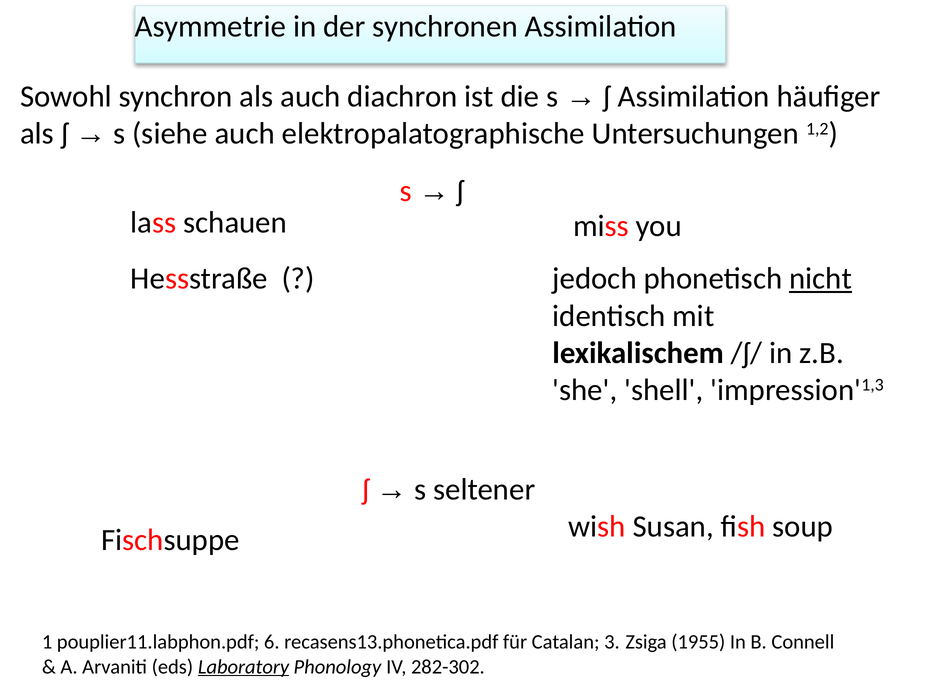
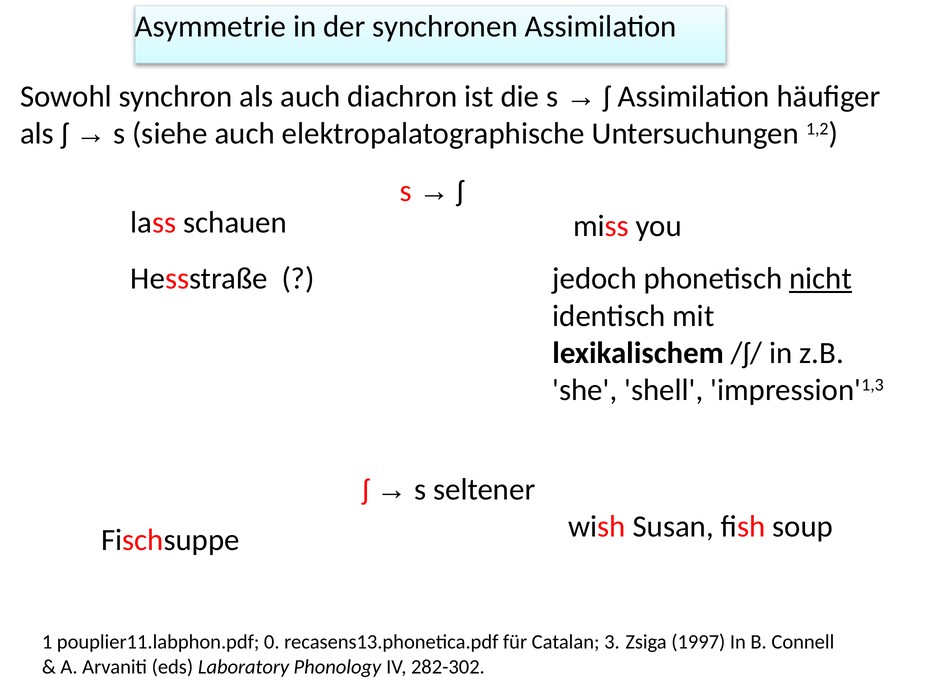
6: 6 -> 0
1955: 1955 -> 1997
Laboratory underline: present -> none
